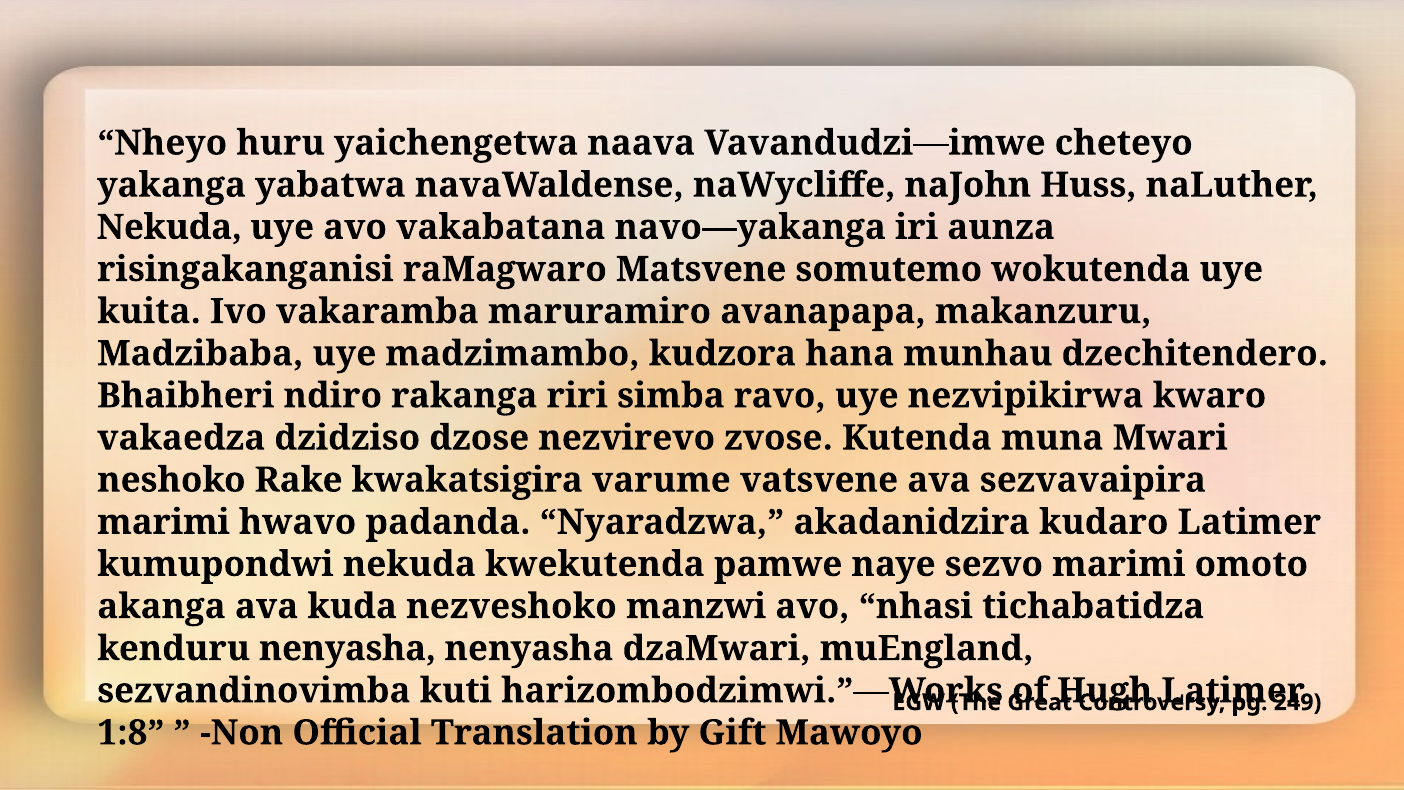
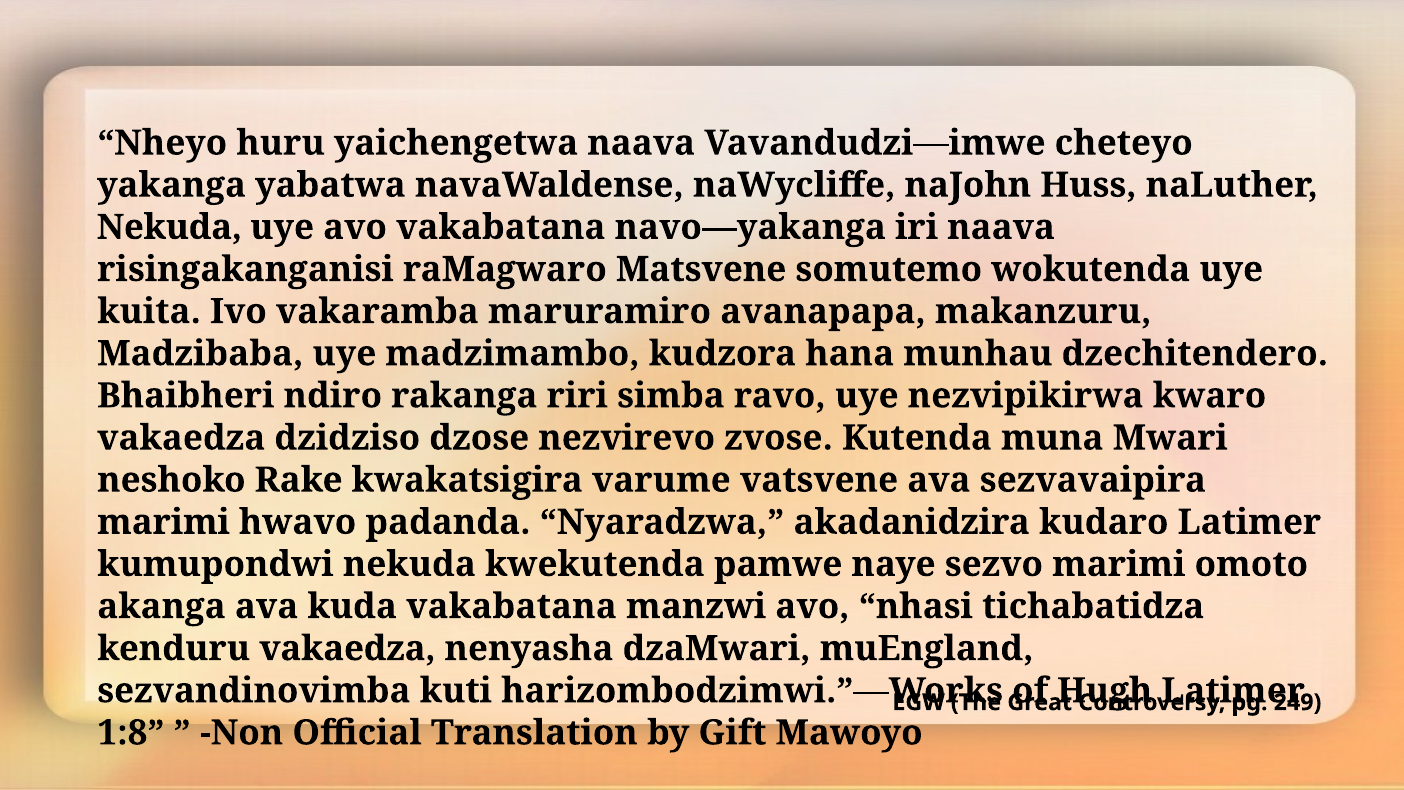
iri aunza: aunza -> naava
kuda nezveshoko: nezveshoko -> vakabatana
kenduru nenyasha: nenyasha -> vakaedza
